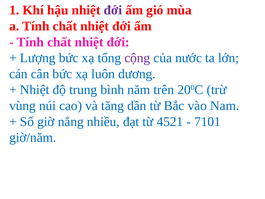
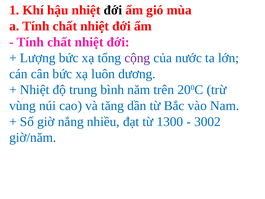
đới at (113, 10) colour: purple -> black
4521: 4521 -> 1300
7101: 7101 -> 3002
